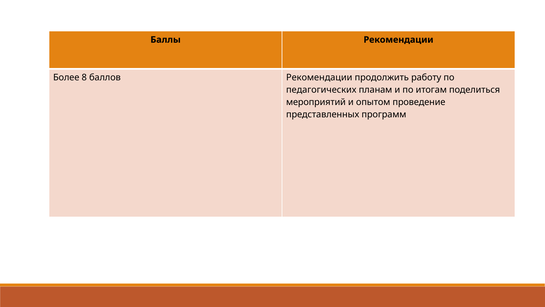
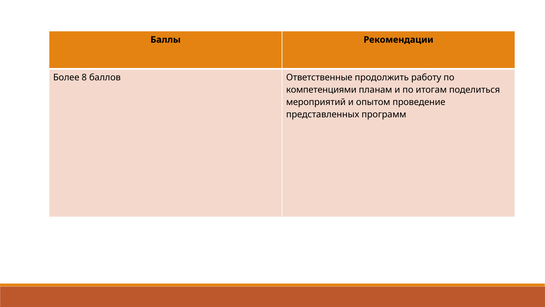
баллов Рекомендации: Рекомендации -> Ответственные
педагогических: педагогических -> компетенциями
